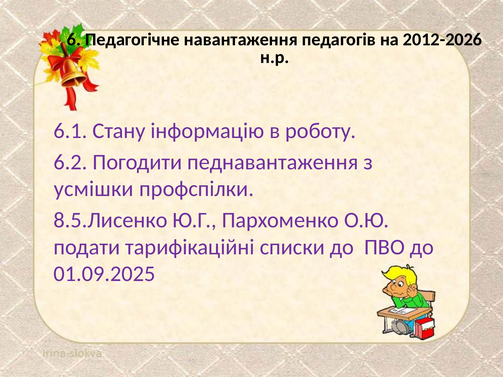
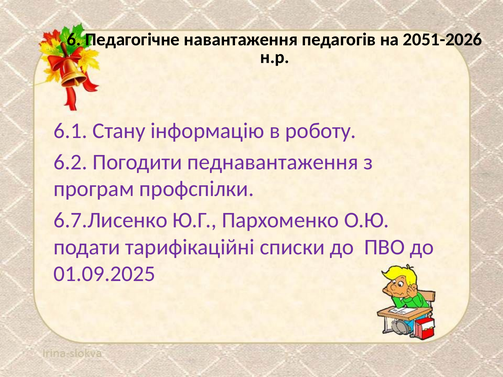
2012-2026: 2012-2026 -> 2051-2026
усмішки: усмішки -> програм
8.5.Лисенко: 8.5.Лисенко -> 6.7.Лисенко
